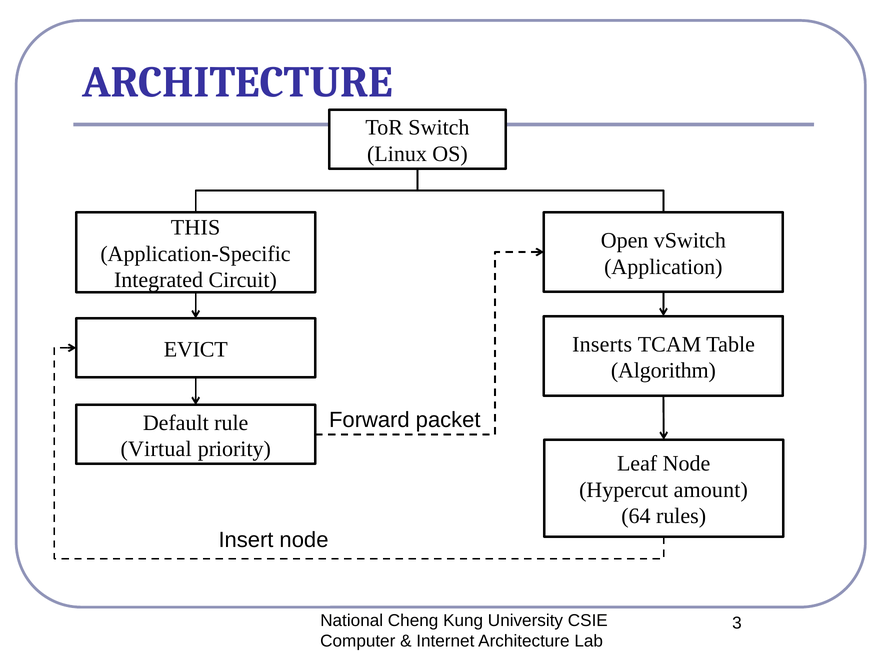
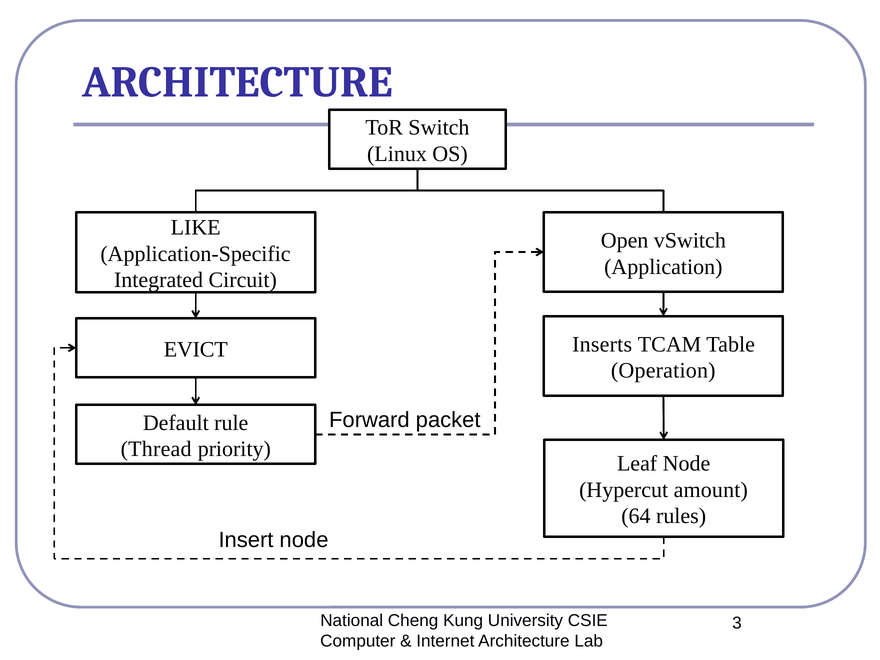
THIS: THIS -> LIKE
Algorithm: Algorithm -> Operation
Virtual: Virtual -> Thread
